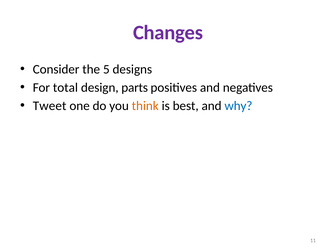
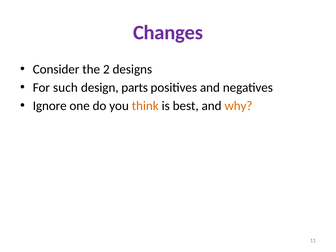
5: 5 -> 2
total: total -> such
Tweet: Tweet -> Ignore
why colour: blue -> orange
